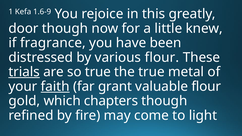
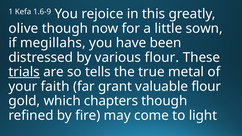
door: door -> olive
knew: knew -> sown
fragrance: fragrance -> megillahs
so true: true -> tells
faith underline: present -> none
